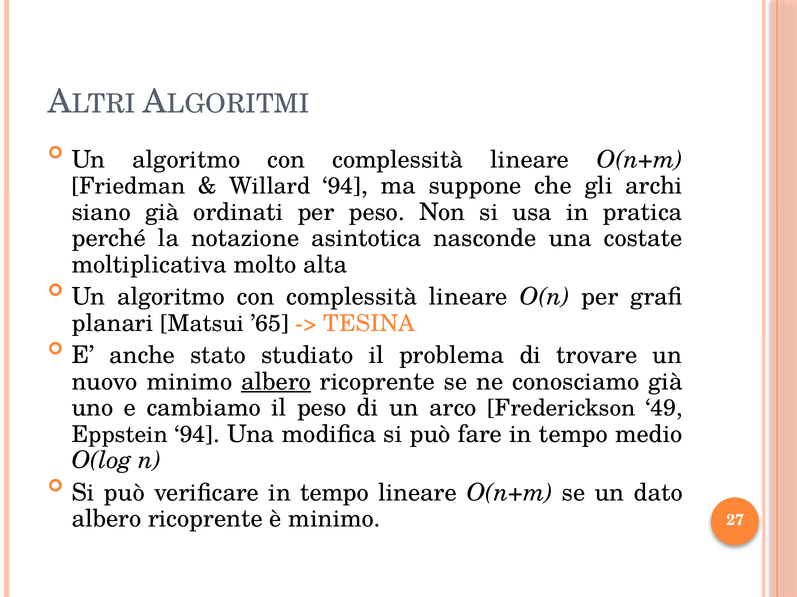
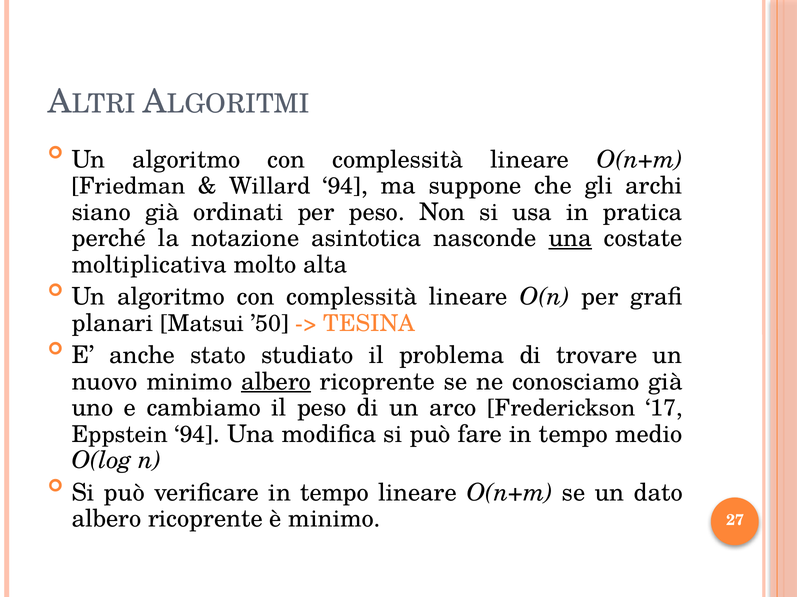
una at (570, 239) underline: none -> present
’65: ’65 -> ’50
49: 49 -> 17
